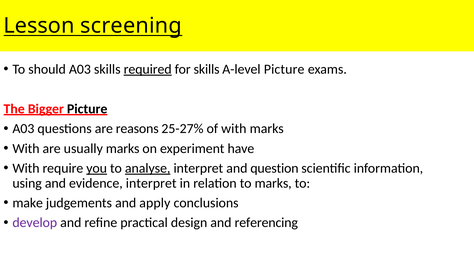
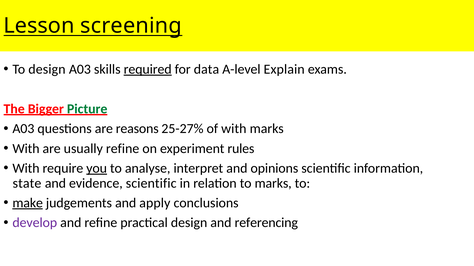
To should: should -> design
for skills: skills -> data
A-level Picture: Picture -> Explain
Picture at (87, 109) colour: black -> green
usually marks: marks -> refine
have: have -> rules
analyse underline: present -> none
question: question -> opinions
using: using -> state
evidence interpret: interpret -> scientific
make underline: none -> present
